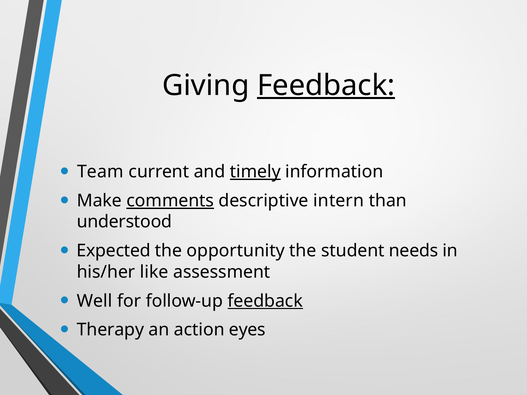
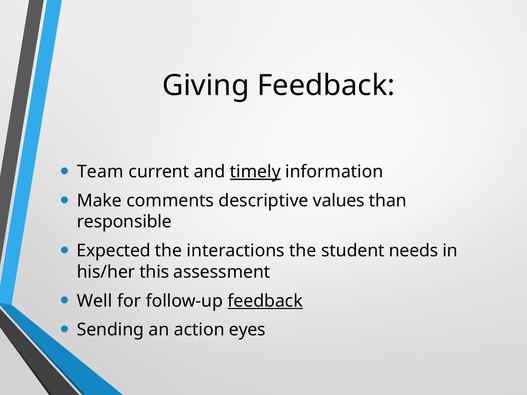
Feedback at (326, 85) underline: present -> none
comments underline: present -> none
intern: intern -> values
understood: understood -> responsible
opportunity: opportunity -> interactions
like: like -> this
Therapy: Therapy -> Sending
